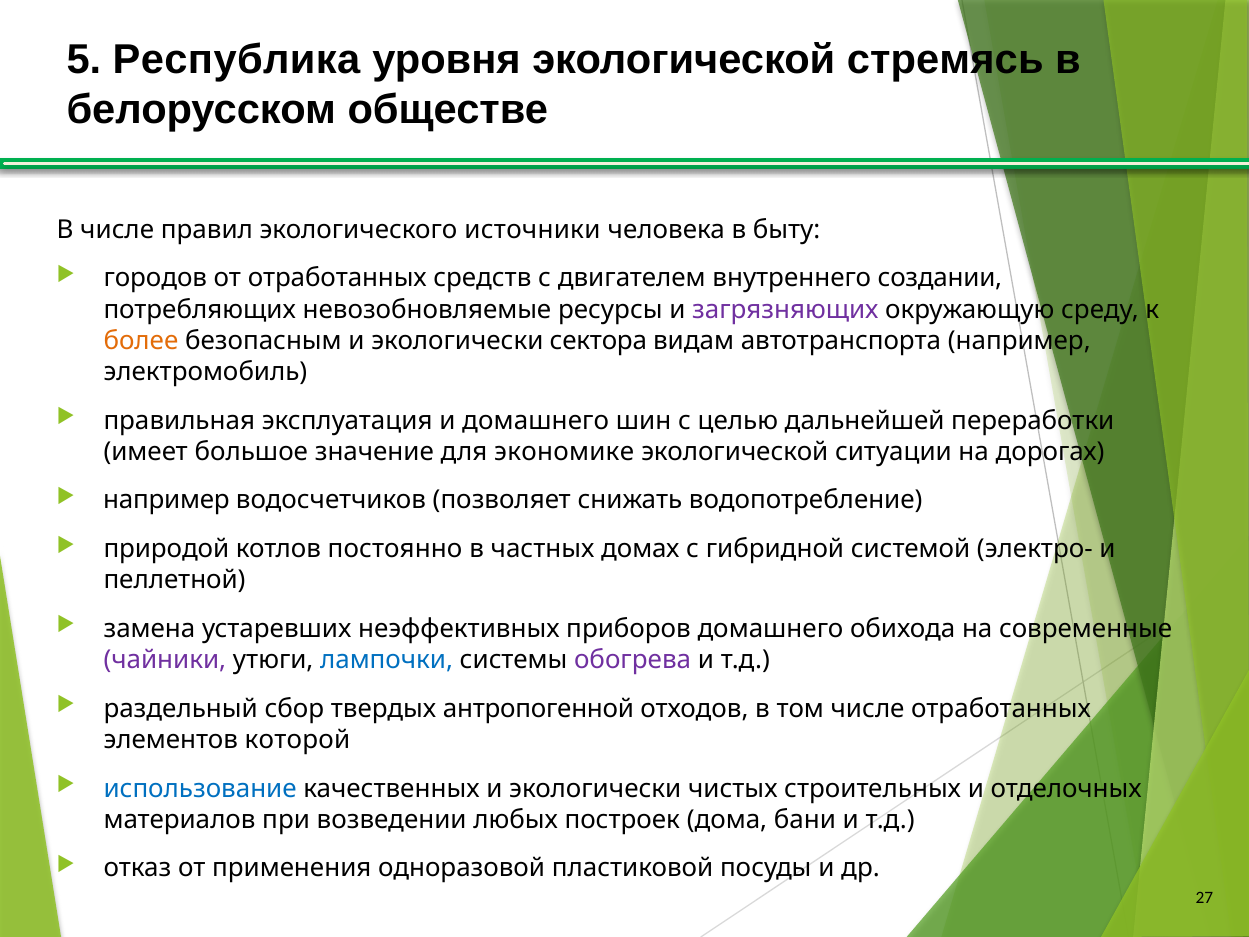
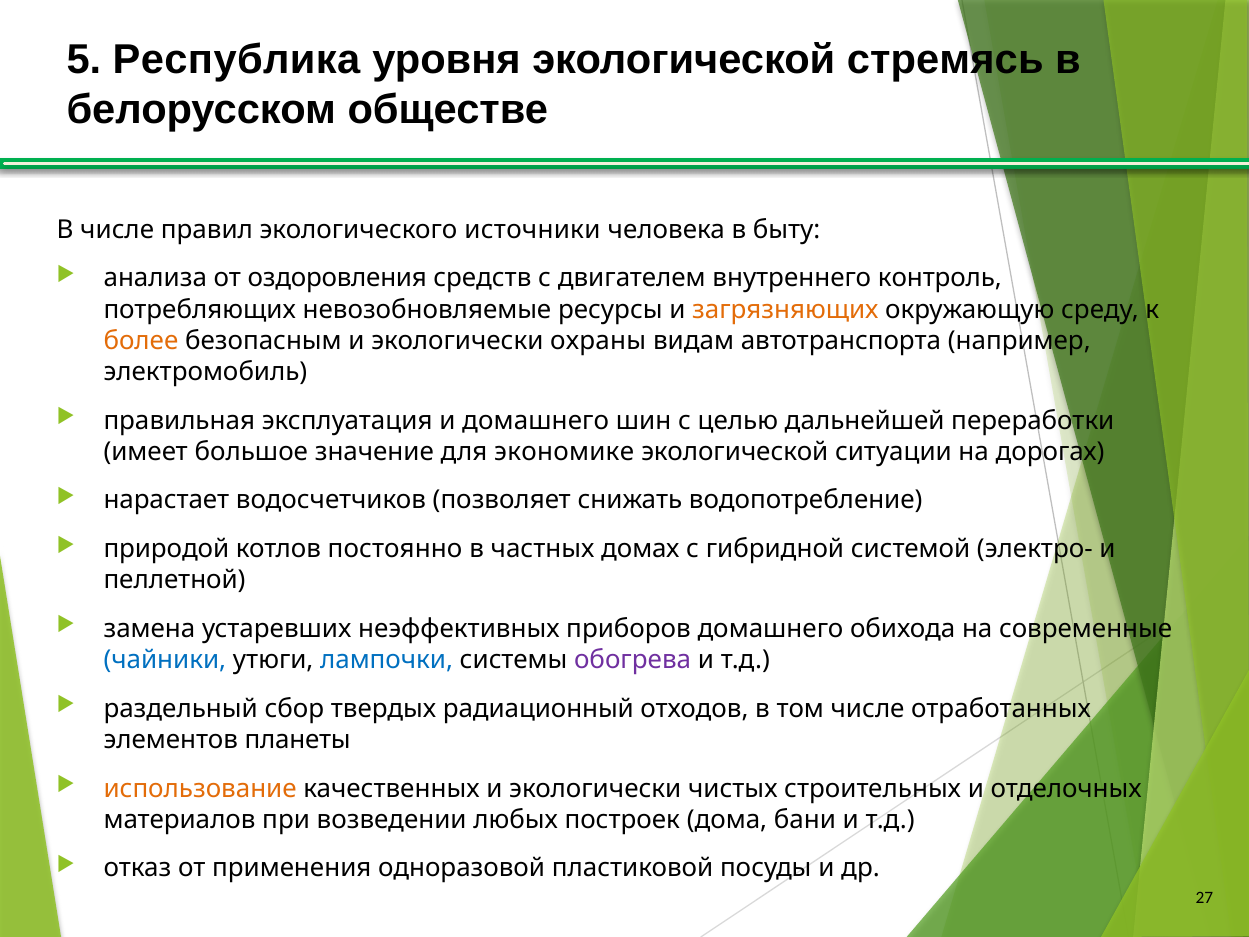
городов: городов -> анализа
от отработанных: отработанных -> оздоровления
создании: создании -> контроль
загрязняющих colour: purple -> orange
сектора: сектора -> охраны
например at (166, 500): например -> нарастает
чайники colour: purple -> blue
антропогенной: антропогенной -> радиационный
которой: которой -> планеты
использование colour: blue -> orange
